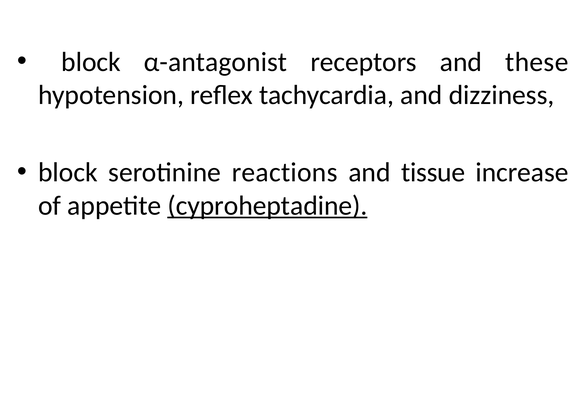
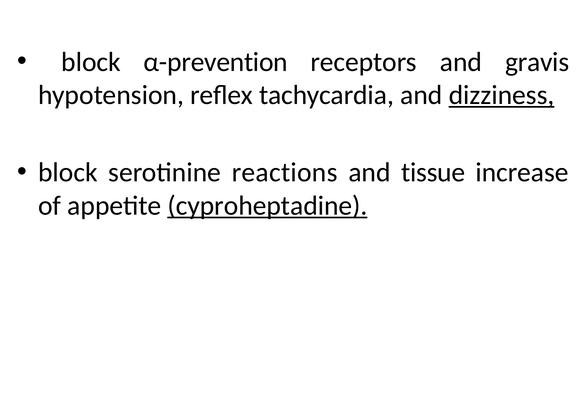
α-antagonist: α-antagonist -> α-prevention
these: these -> gravis
dizziness underline: none -> present
